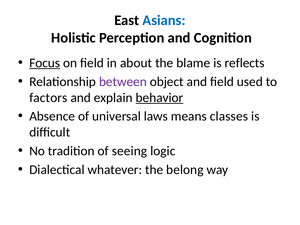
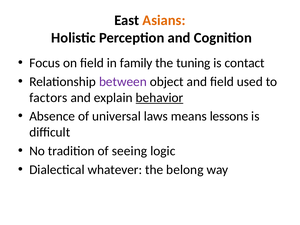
Asians colour: blue -> orange
Focus underline: present -> none
about: about -> family
blame: blame -> tuning
reflects: reflects -> contact
classes: classes -> lessons
